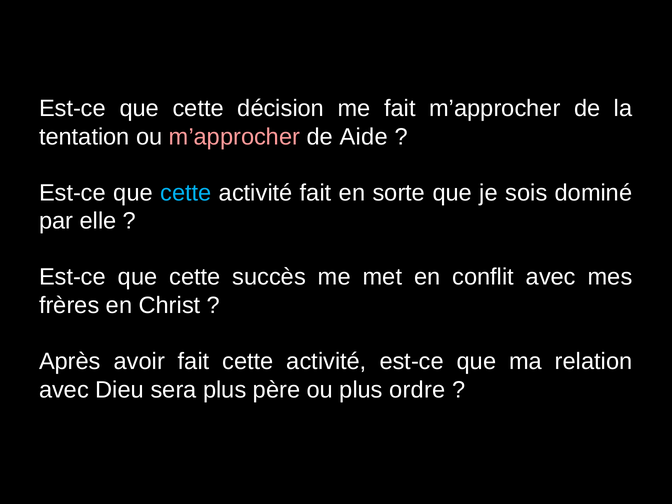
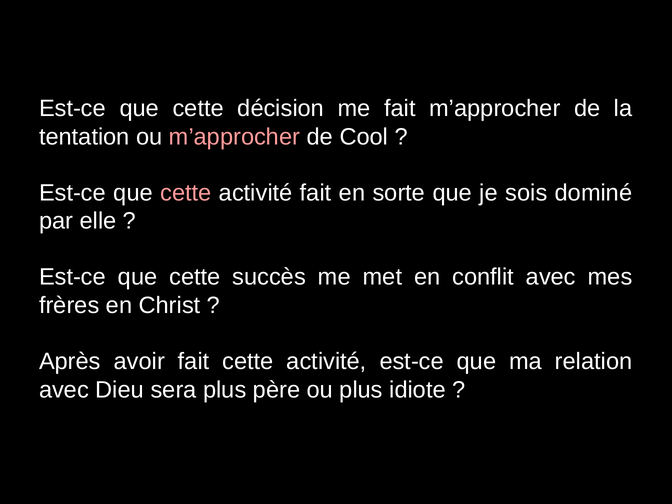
Aide: Aide -> Cool
cette at (186, 193) colour: light blue -> pink
ordre: ordre -> idiote
